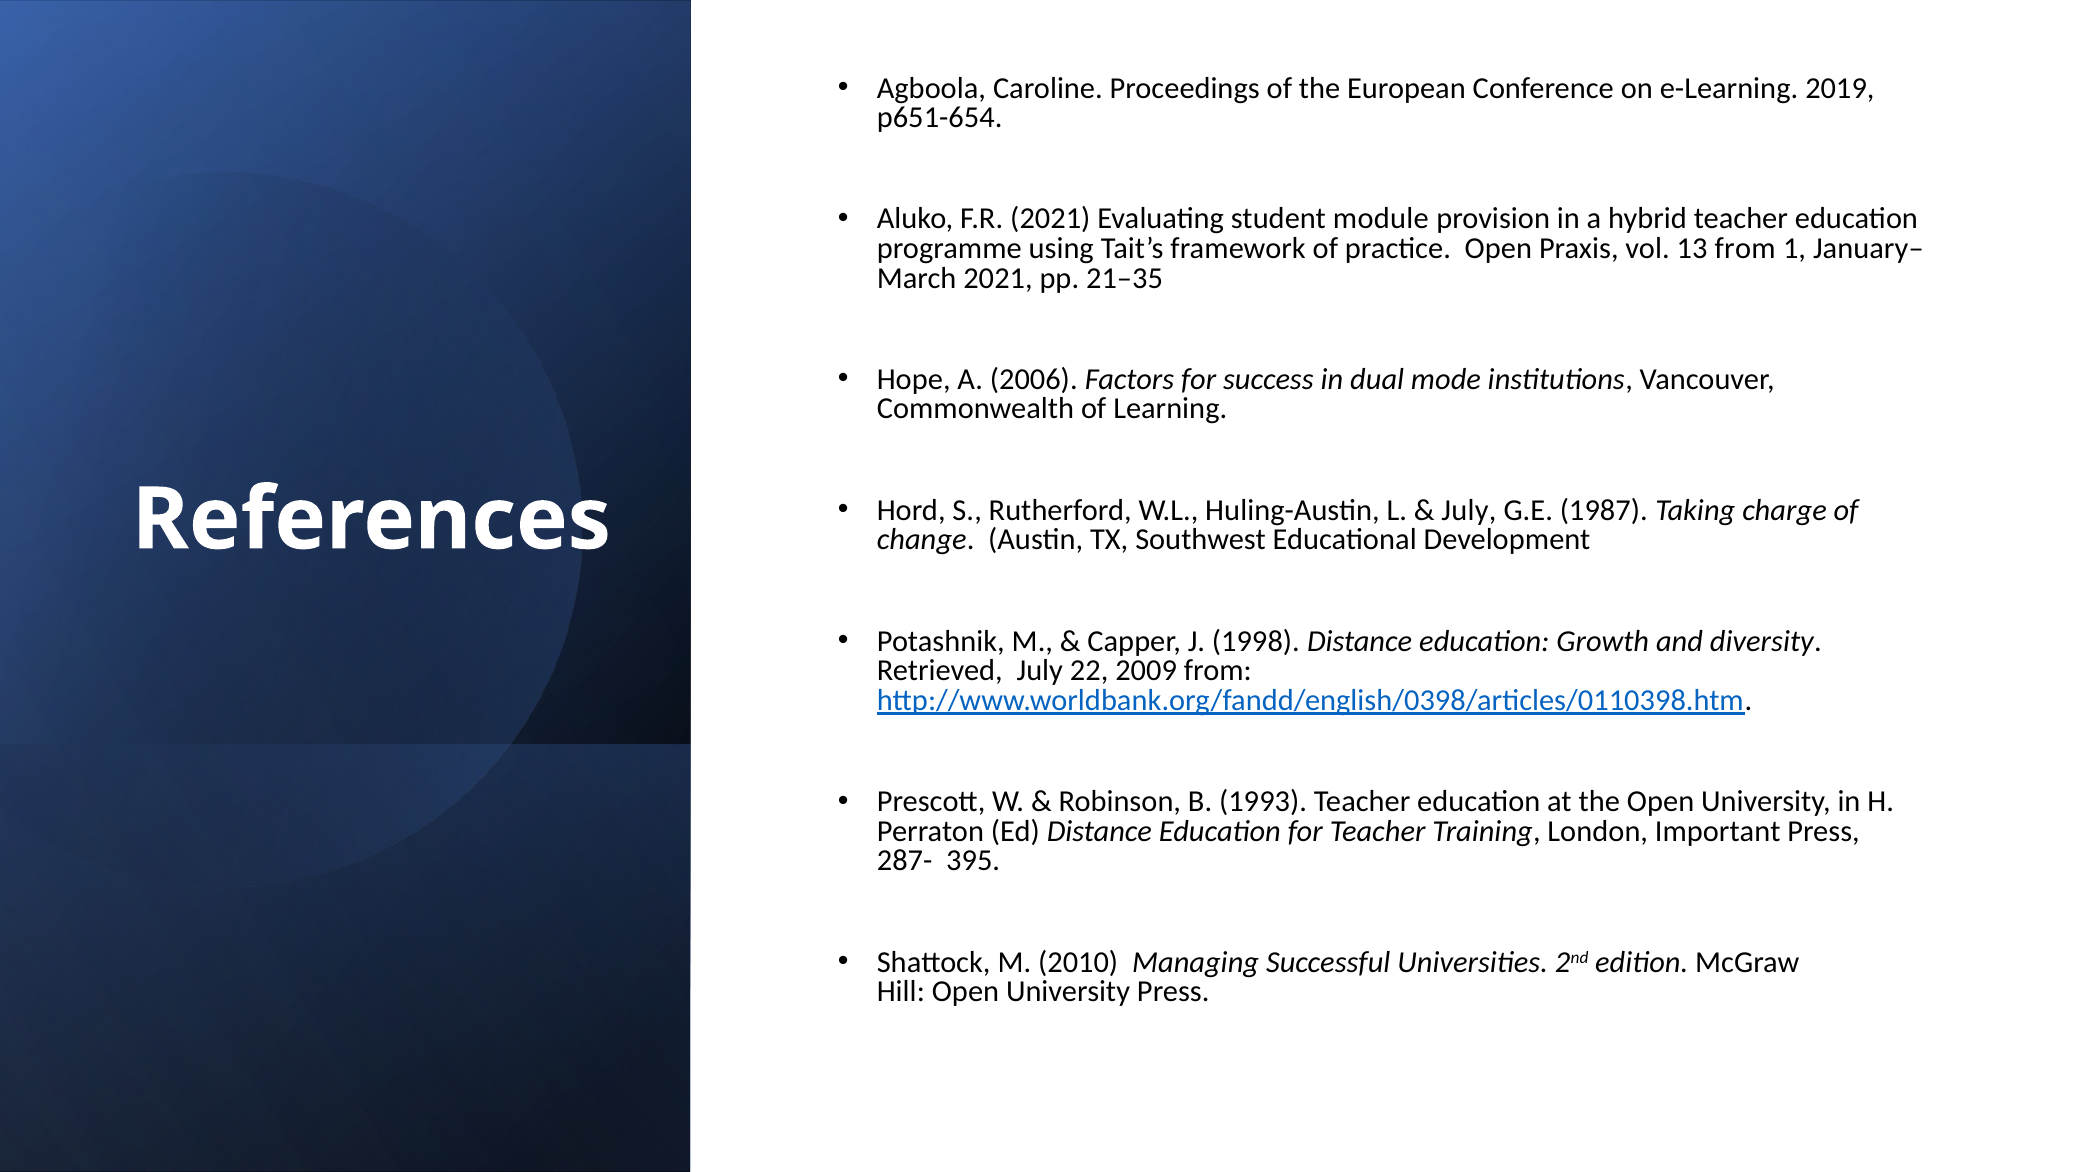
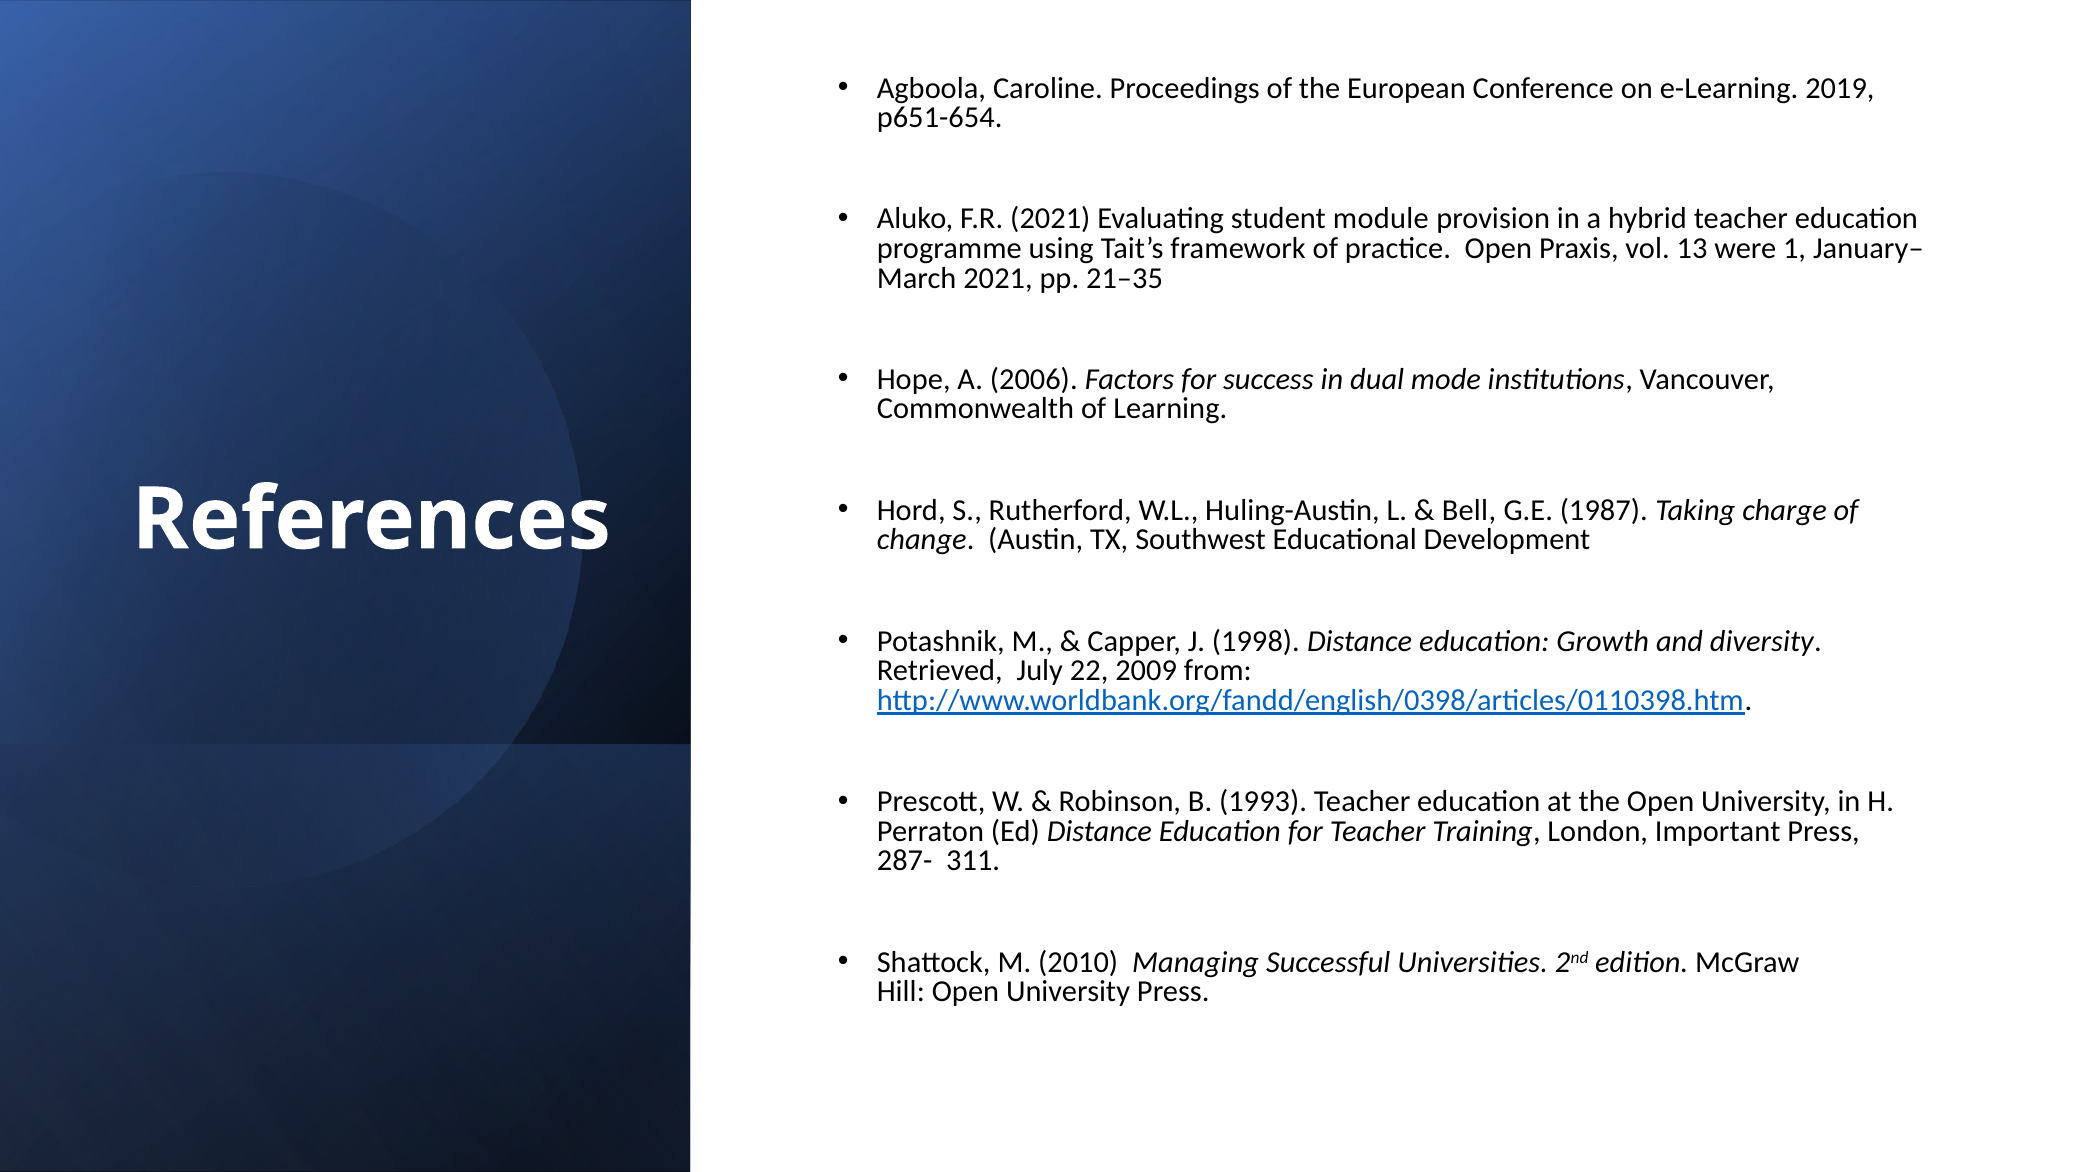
13 from: from -> were
July at (1469, 510): July -> Bell
395: 395 -> 311
